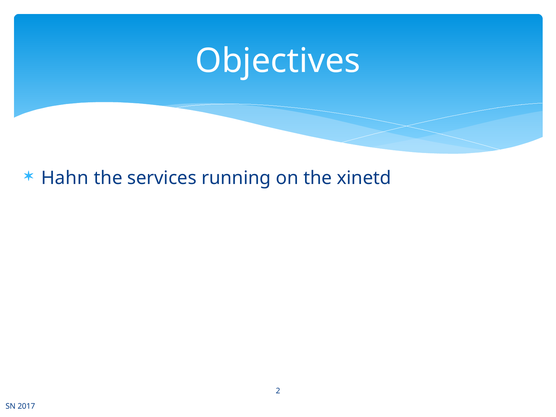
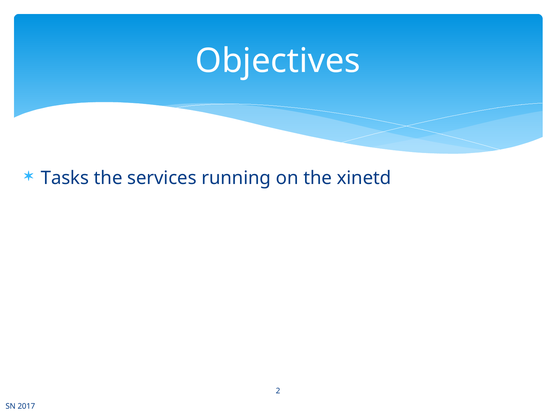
Hahn: Hahn -> Tasks
